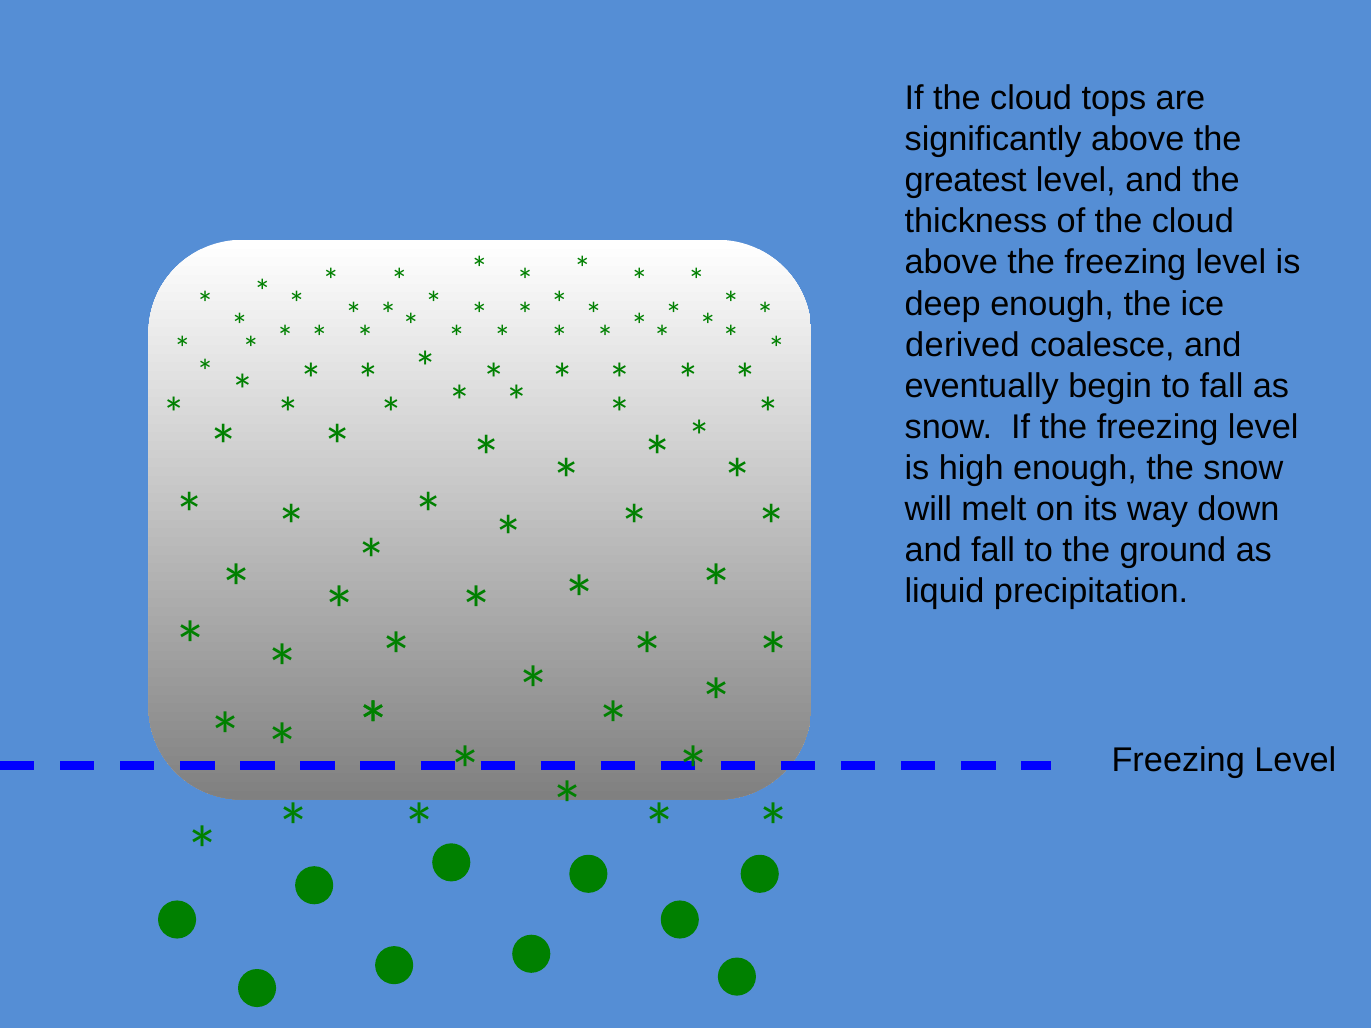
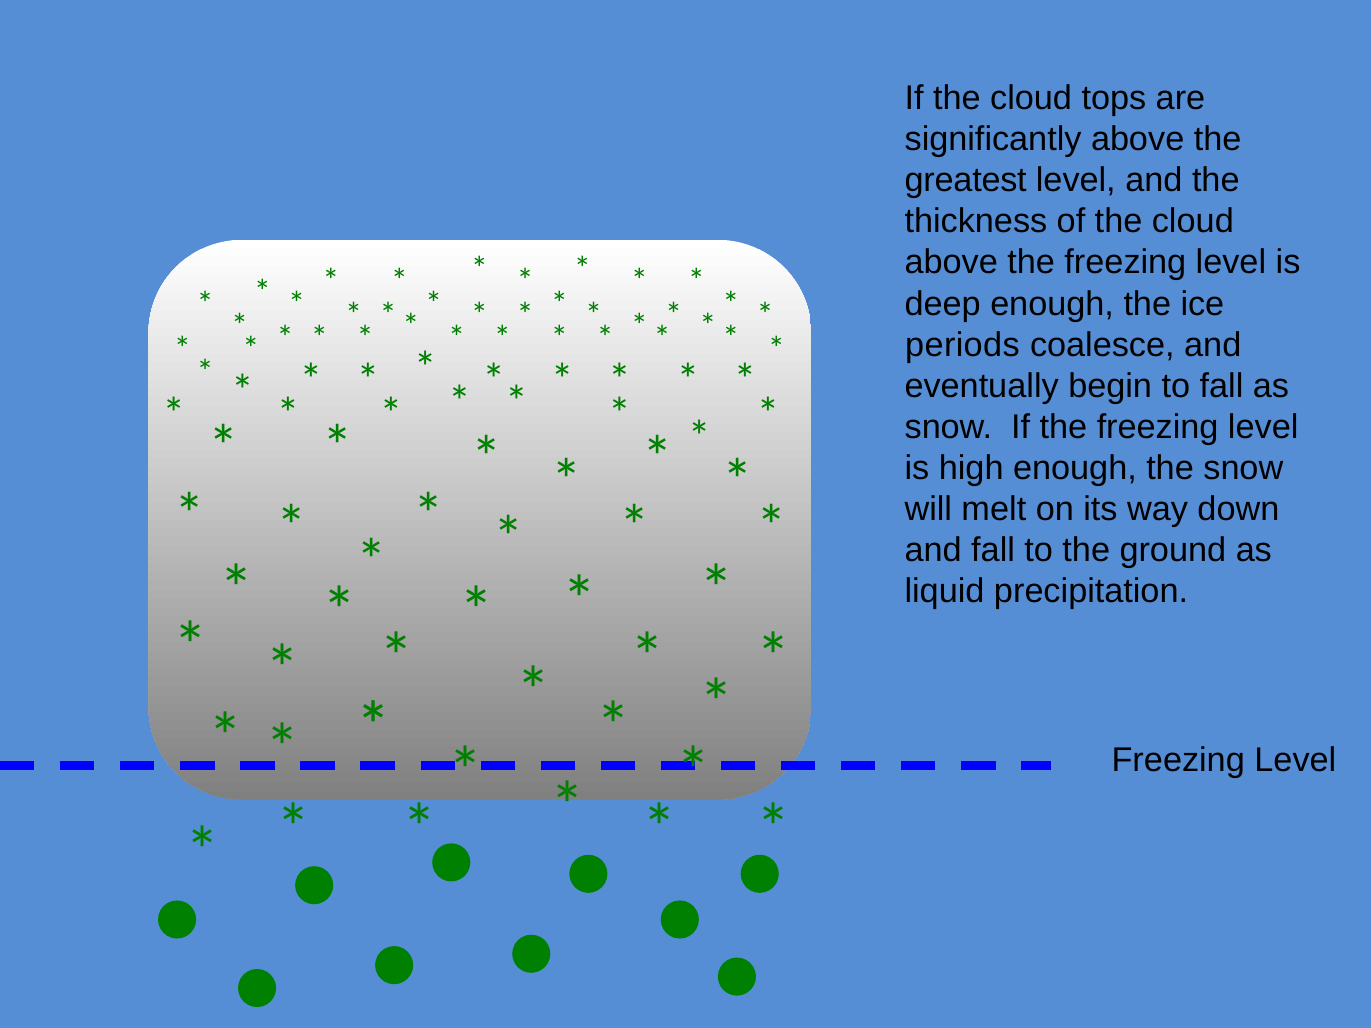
derived: derived -> periods
